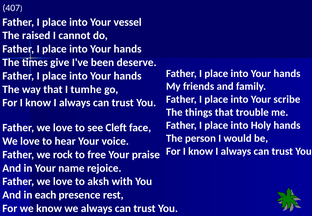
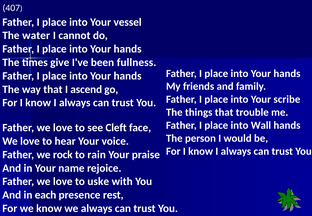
raised: raised -> water
deserve: deserve -> fullness
tumhe: tumhe -> ascend
Holy: Holy -> Wall
free: free -> rain
aksh: aksh -> uske
